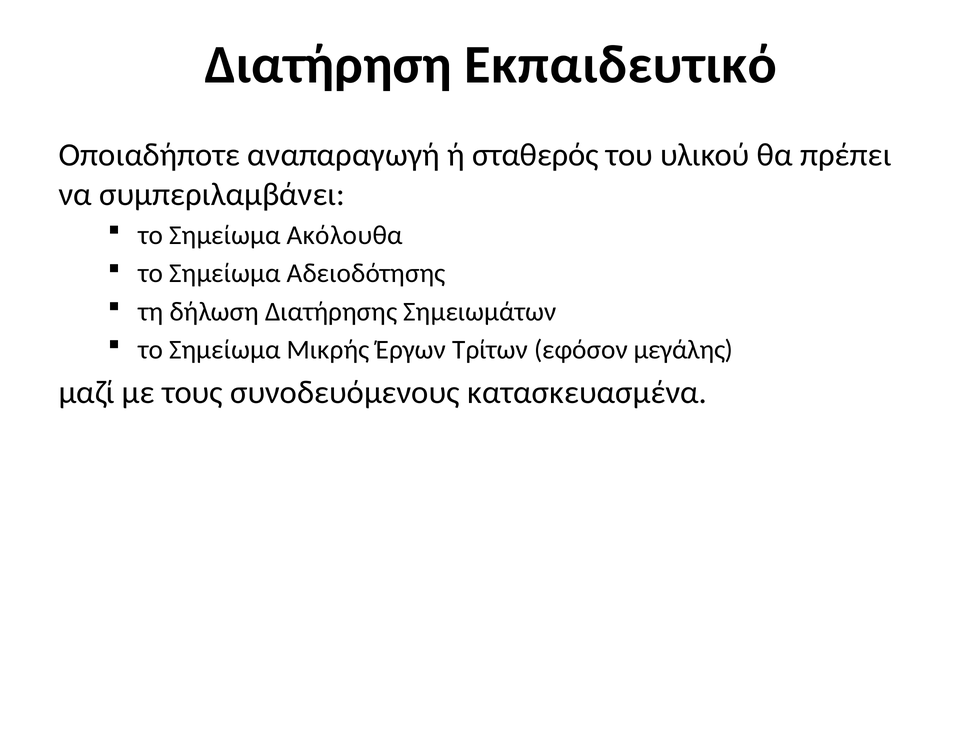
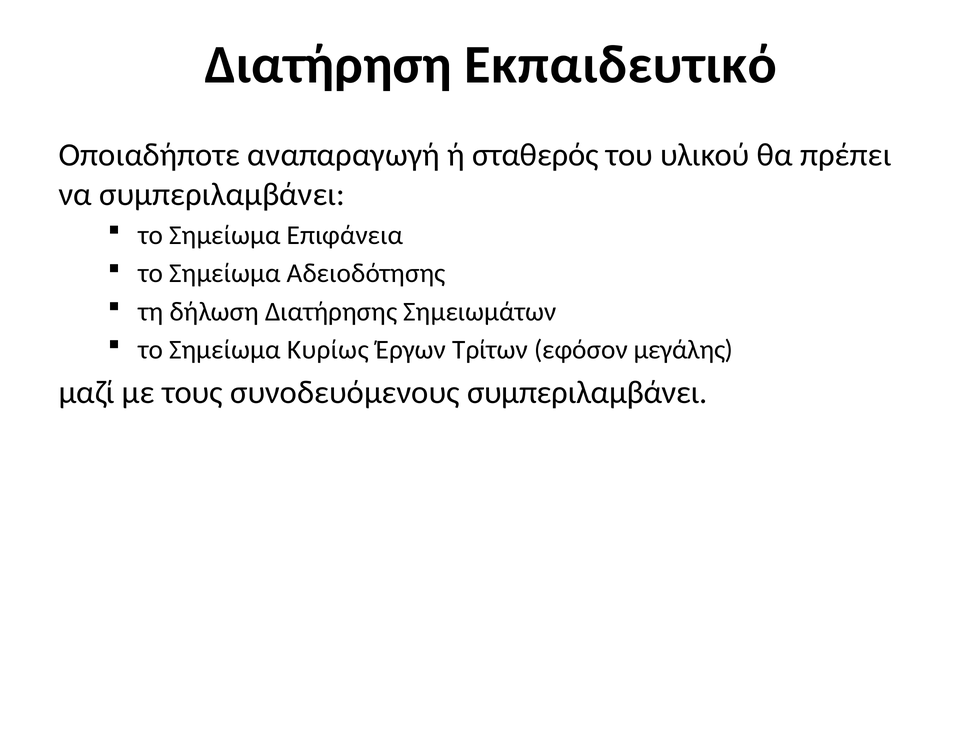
Ακόλουθα: Ακόλουθα -> Επιφάνεια
Μικρής: Μικρής -> Κυρίως
συνοδευόμενους κατασκευασμένα: κατασκευασμένα -> συμπεριλαμβάνει
